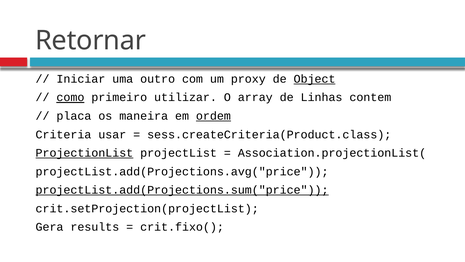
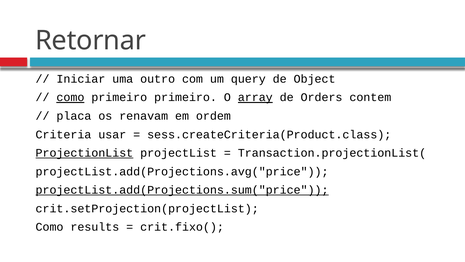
proxy: proxy -> query
Object underline: present -> none
primeiro utilizar: utilizar -> primeiro
array underline: none -> present
Linhas: Linhas -> Orders
maneira: maneira -> renavam
ordem underline: present -> none
Association.projectionList(: Association.projectionList( -> Transaction.projectionList(
Gera at (50, 227): Gera -> Como
